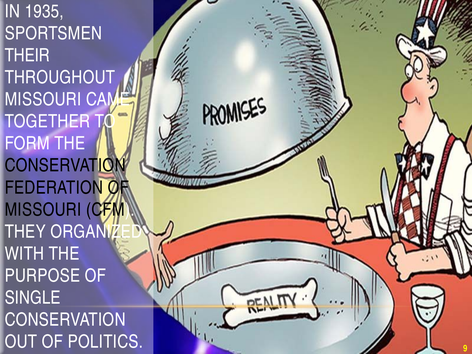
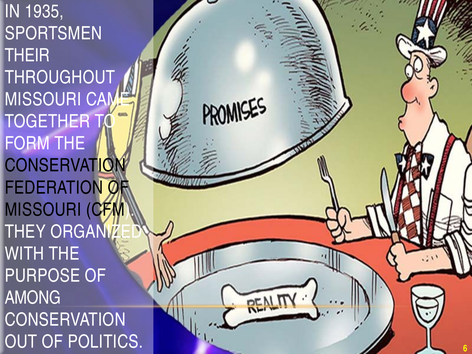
SINGLE: SINGLE -> AMONG
9: 9 -> 6
